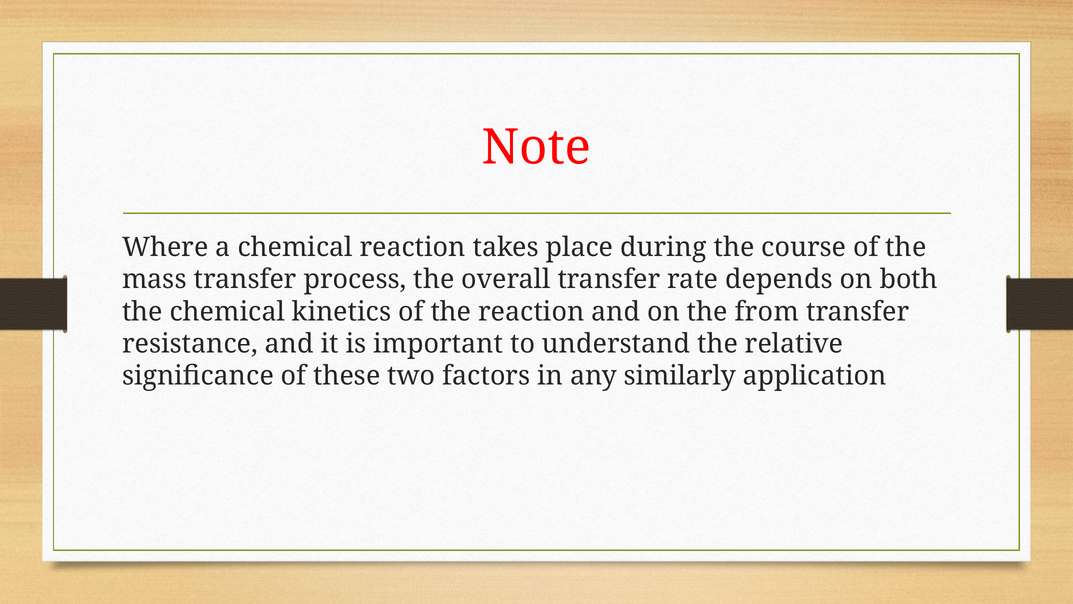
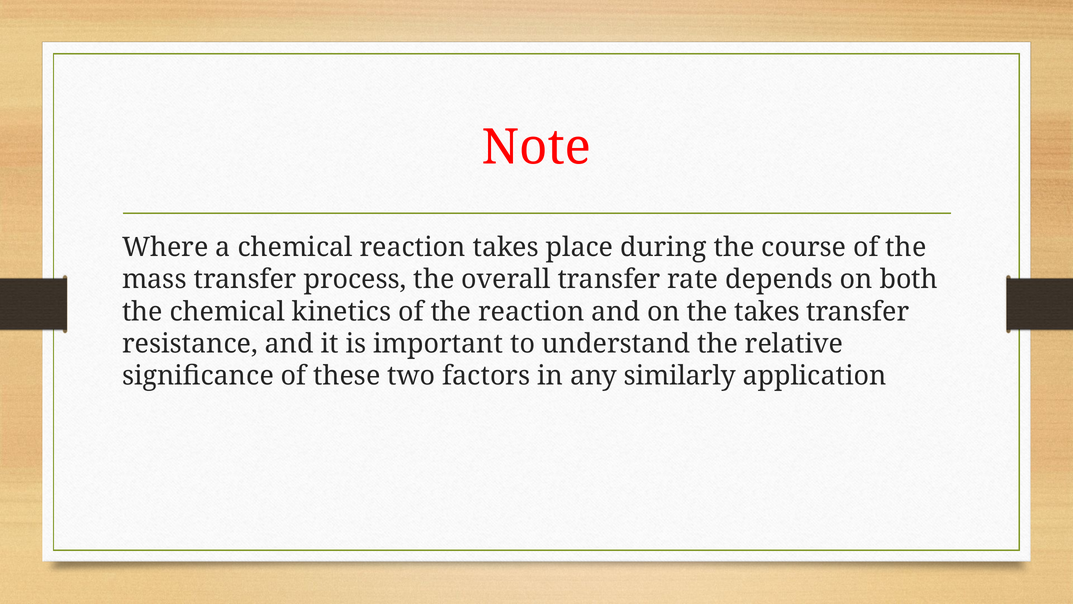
the from: from -> takes
